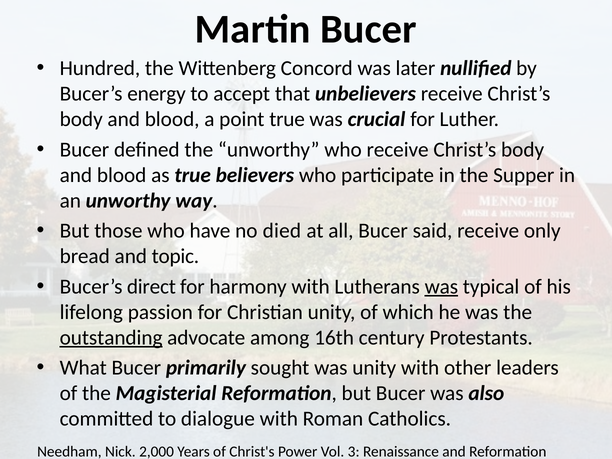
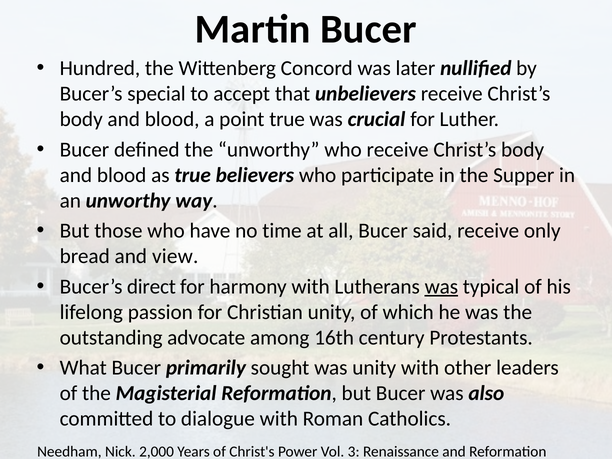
energy: energy -> special
died: died -> time
topic: topic -> view
outstanding underline: present -> none
